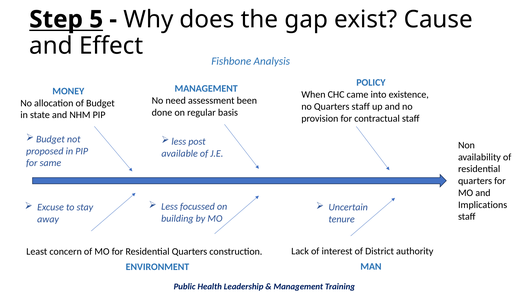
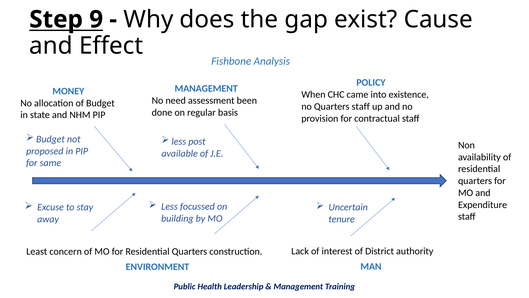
5: 5 -> 9
Implications: Implications -> Expenditure
